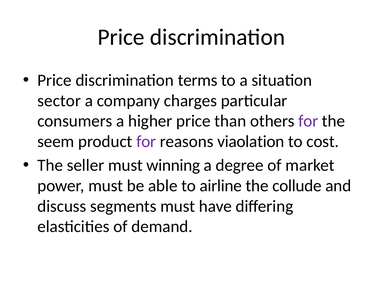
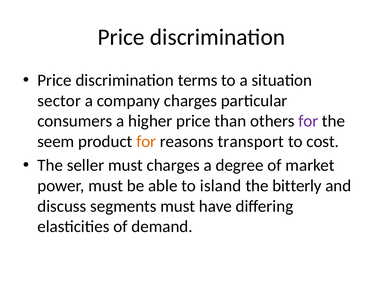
for at (146, 142) colour: purple -> orange
viaolation: viaolation -> transport
must winning: winning -> charges
airline: airline -> island
collude: collude -> bitterly
